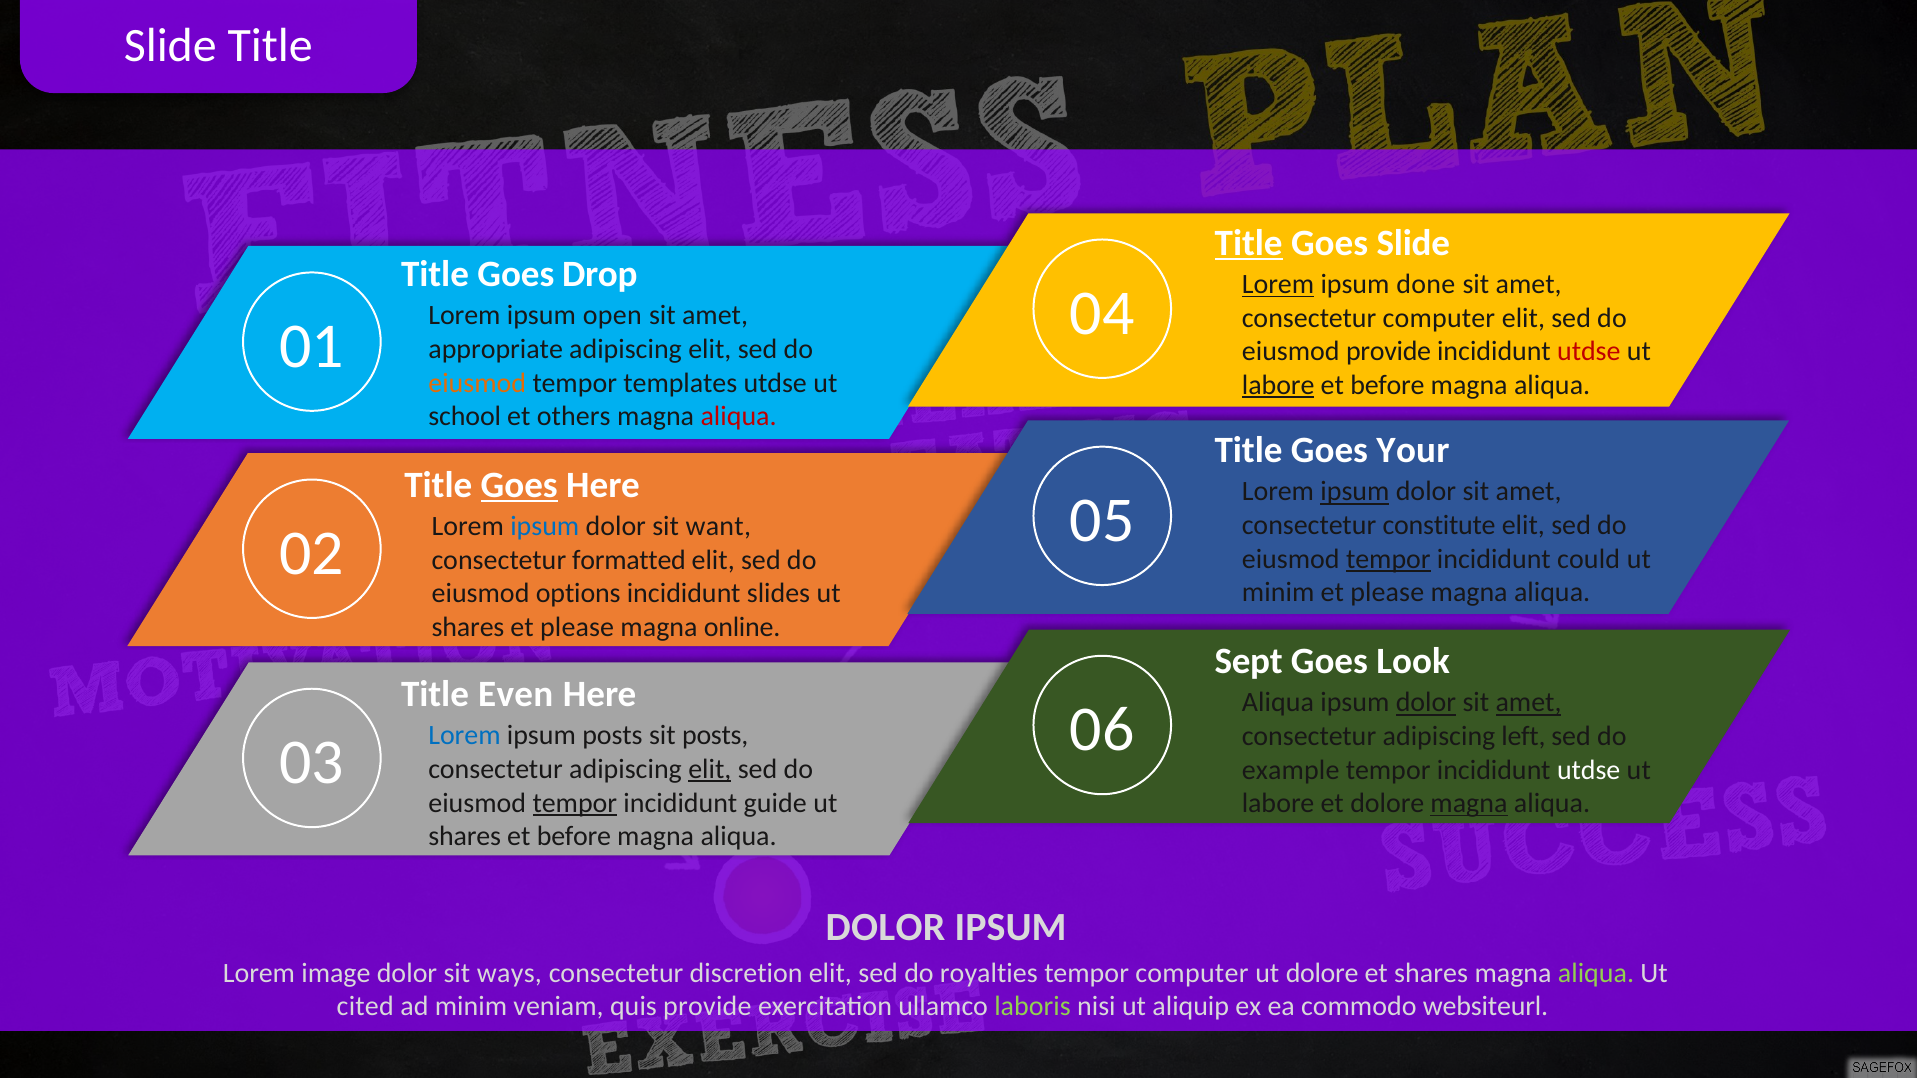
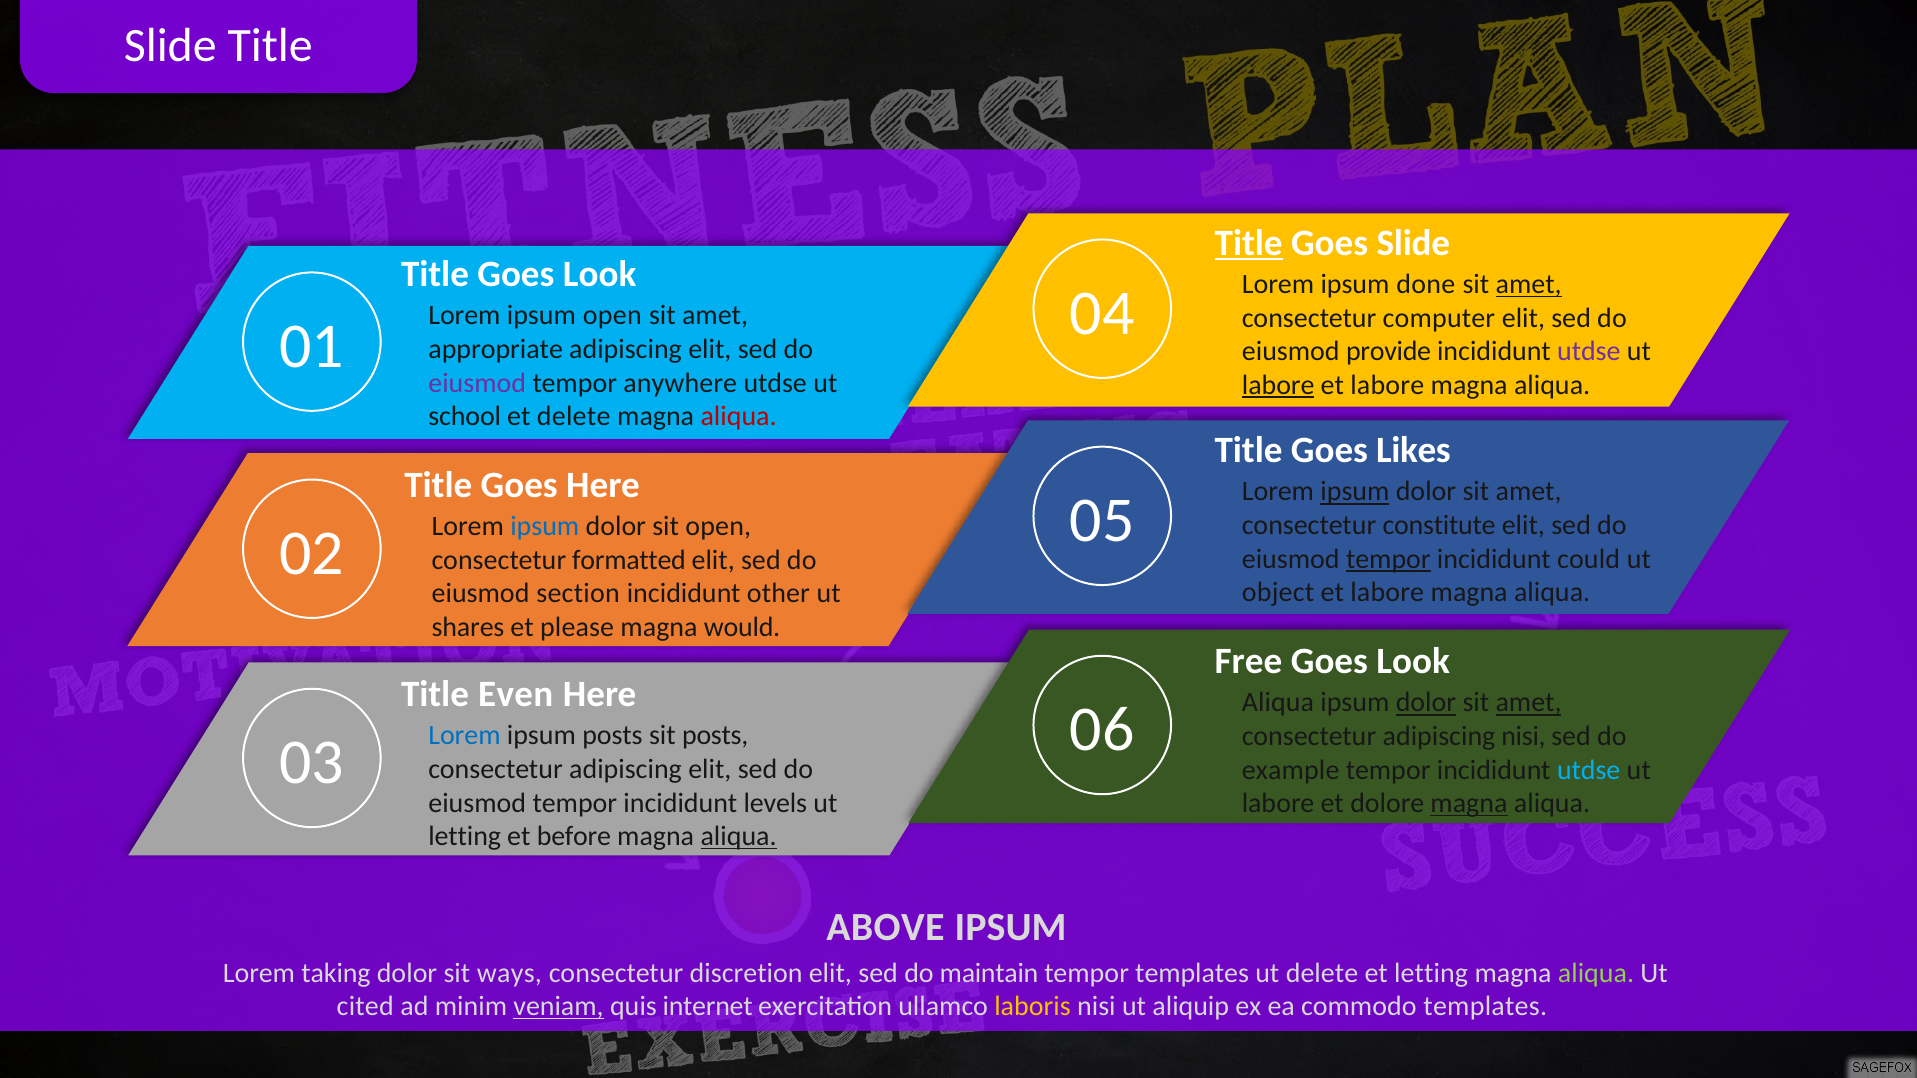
Title Goes Drop: Drop -> Look
Lorem at (1278, 285) underline: present -> none
amet at (1529, 285) underline: none -> present
utdse at (1589, 352) colour: red -> purple
eiusmod at (477, 383) colour: orange -> purple
templates: templates -> anywhere
before at (1388, 385): before -> labore
et others: others -> delete
Your: Your -> Likes
Goes at (519, 485) underline: present -> none
sit want: want -> open
minim at (1278, 593): minim -> object
please at (1387, 593): please -> labore
options: options -> section
slides: slides -> other
online: online -> would
Sept: Sept -> Free
adipiscing left: left -> nisi
elit at (710, 769) underline: present -> none
utdse at (1589, 770) colour: white -> light blue
tempor at (575, 803) underline: present -> none
guide: guide -> levels
shares at (465, 837): shares -> letting
aliqua at (739, 837) underline: none -> present
DOLOR at (885, 928): DOLOR -> ABOVE
image: image -> taking
royalties: royalties -> maintain
tempor computer: computer -> templates
ut dolore: dolore -> delete
et shares: shares -> letting
veniam underline: none -> present
quis provide: provide -> internet
laboris colour: light green -> yellow
commodo websiteurl: websiteurl -> templates
